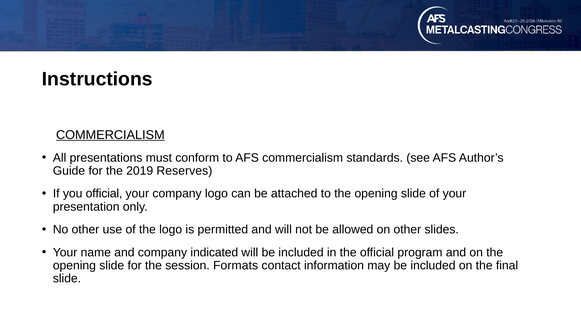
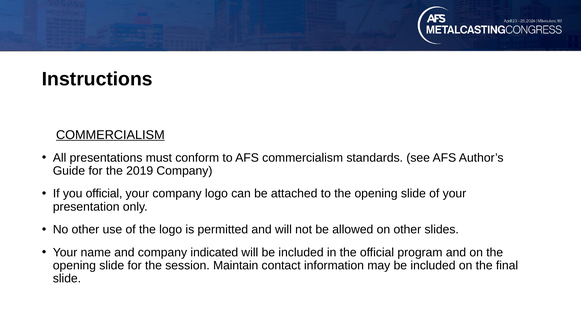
2019 Reserves: Reserves -> Company
Formats: Formats -> Maintain
